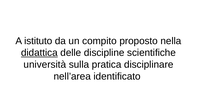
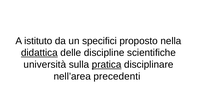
compito: compito -> specifici
pratica underline: none -> present
identificato: identificato -> precedenti
